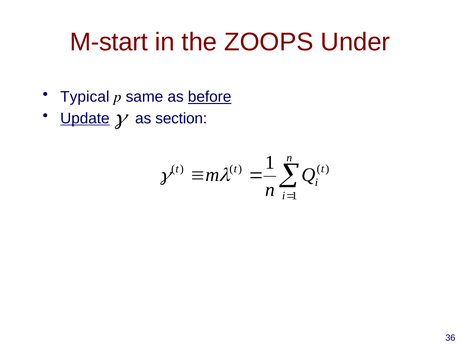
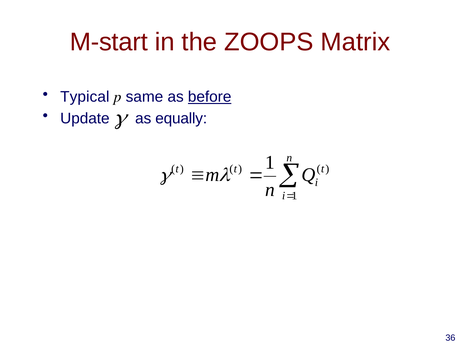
Under: Under -> Matrix
Update underline: present -> none
section: section -> equally
